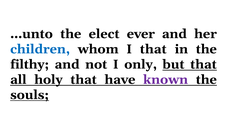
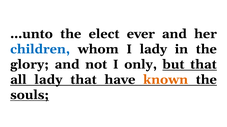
I that: that -> lady
filthy: filthy -> glory
all holy: holy -> lady
known colour: purple -> orange
